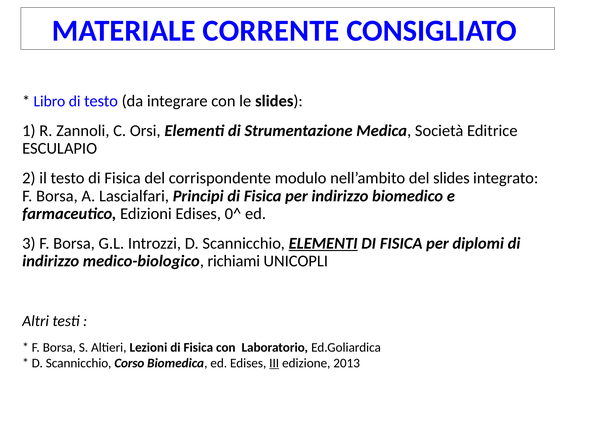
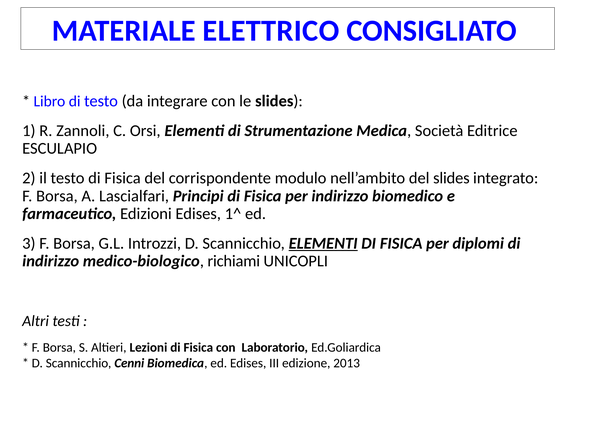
CORRENTE: CORRENTE -> ELETTRICO
0^: 0^ -> 1^
Corso: Corso -> Cenni
III underline: present -> none
